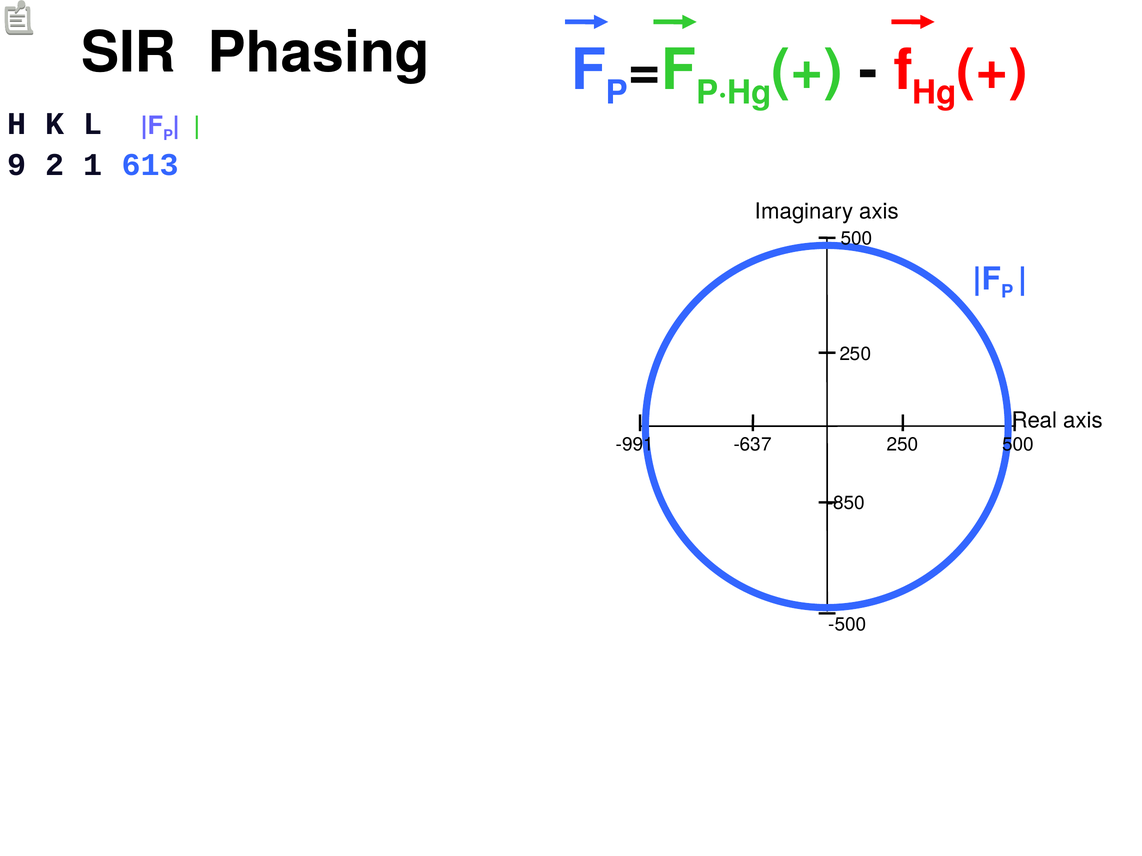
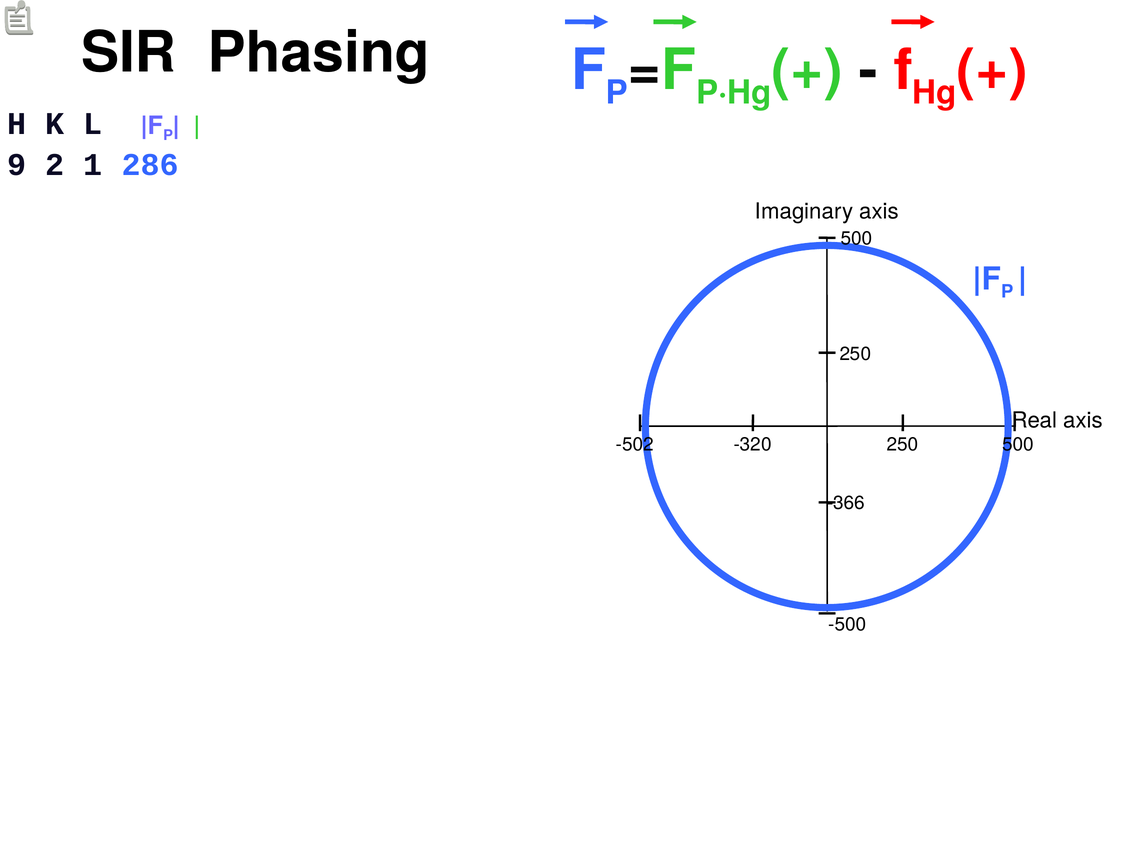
613: 613 -> 286
-991: -991 -> -502
-637: -637 -> -320
-850: -850 -> -366
